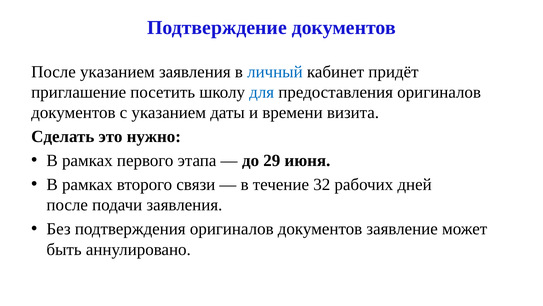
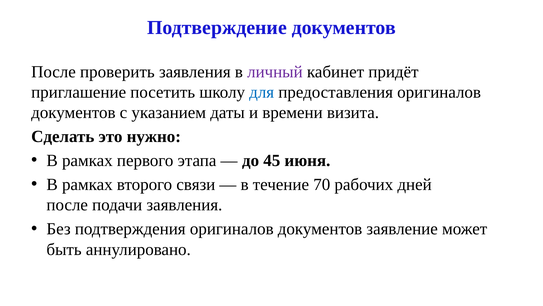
После указанием: указанием -> проверить
личный colour: blue -> purple
29: 29 -> 45
32: 32 -> 70
